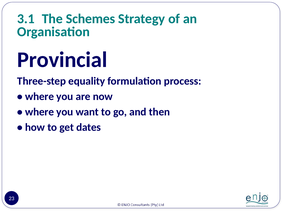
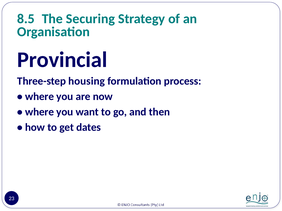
3.1: 3.1 -> 8.5
Schemes: Schemes -> Securing
equality: equality -> housing
